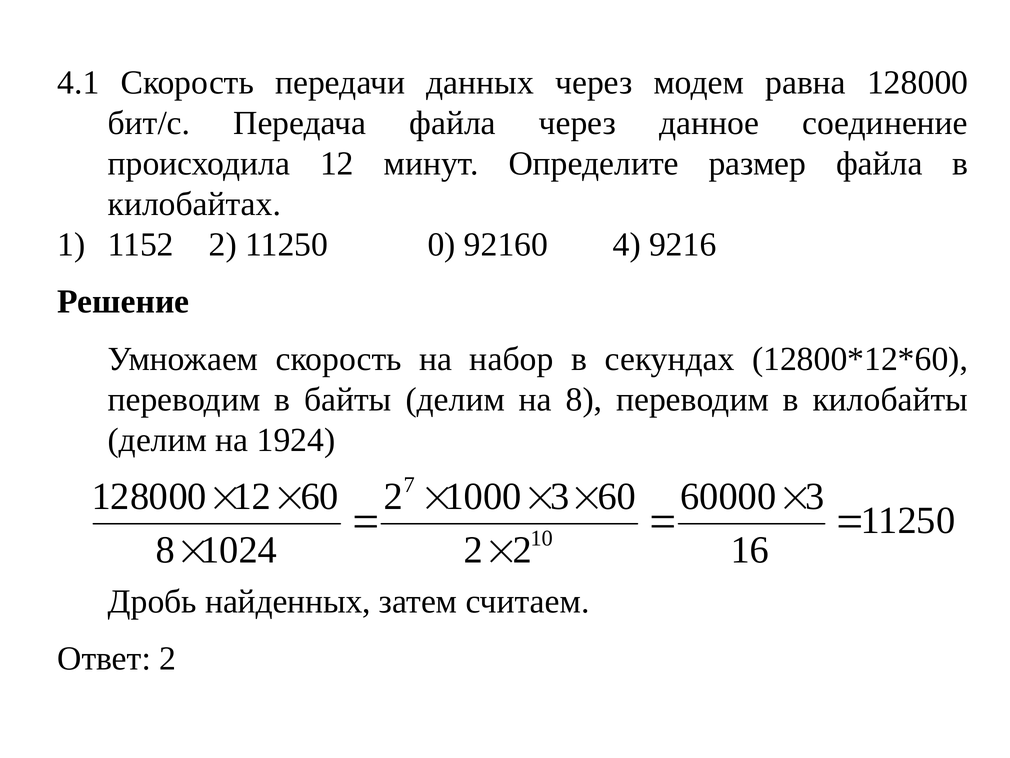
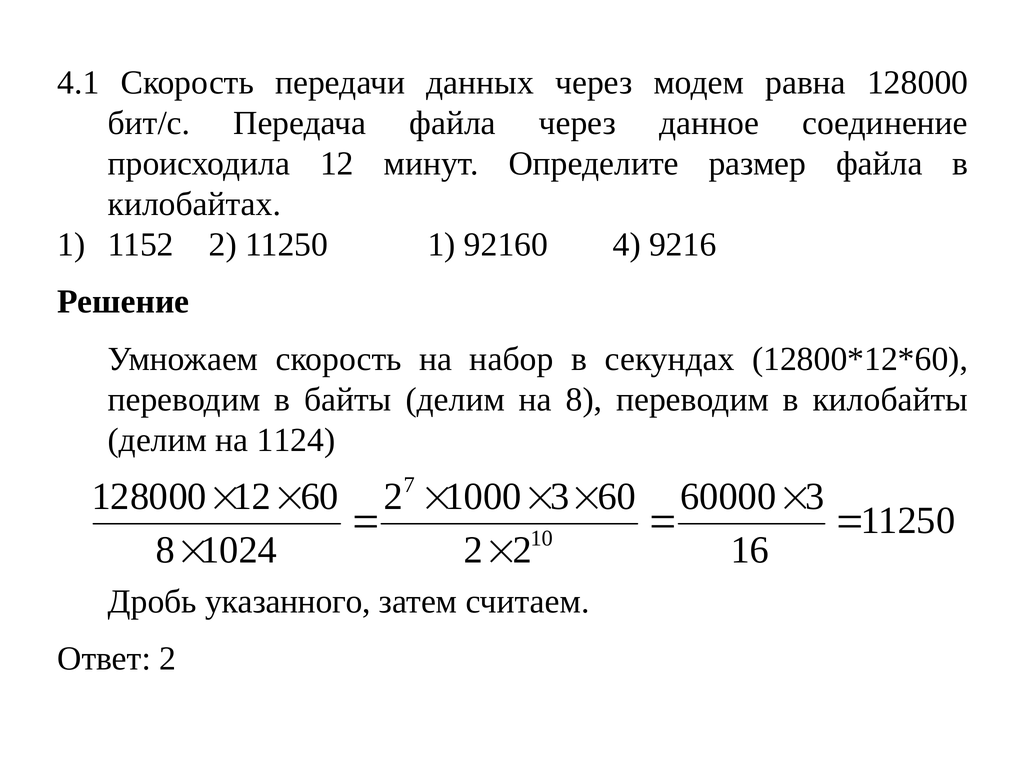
11250 0: 0 -> 1
1924: 1924 -> 1124
найденных: найденных -> указанного
